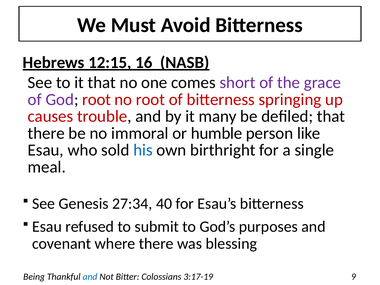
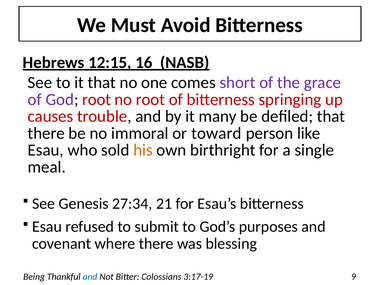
humble: humble -> toward
his colour: blue -> orange
40: 40 -> 21
